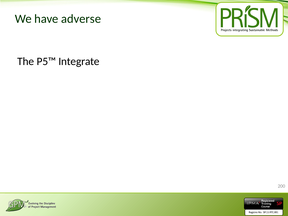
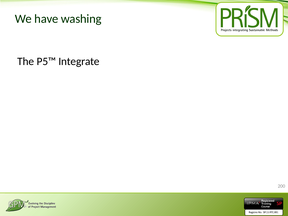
adverse: adverse -> washing
